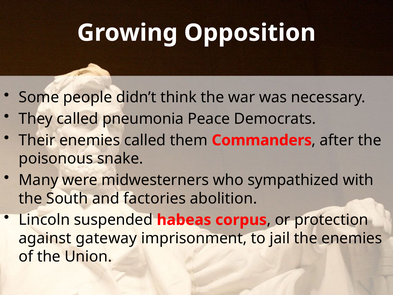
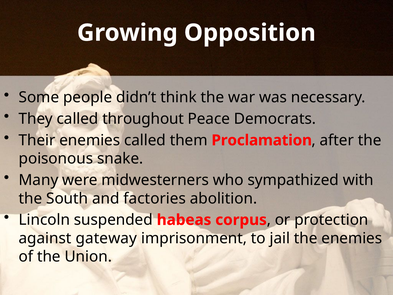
pneumonia: pneumonia -> throughout
Commanders: Commanders -> Proclamation
